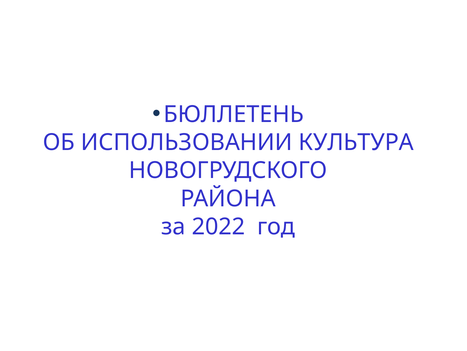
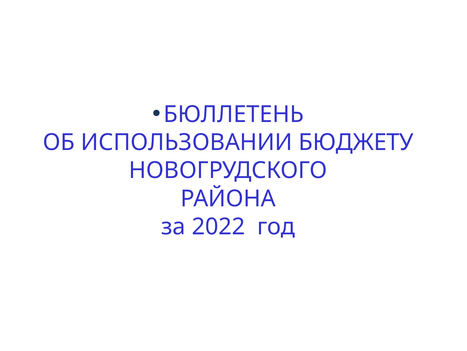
КУЛЬТУРА: КУЛЬТУРА -> БЮДЖЕТУ
